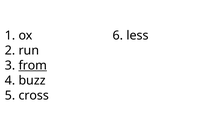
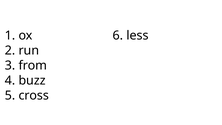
from underline: present -> none
